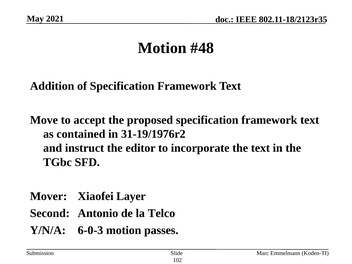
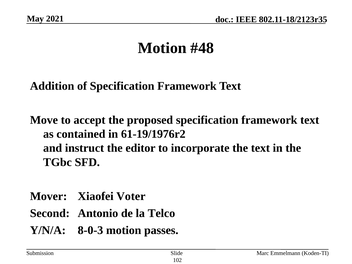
31-19/1976r2: 31-19/1976r2 -> 61-19/1976r2
Layer: Layer -> Voter
6-0-3: 6-0-3 -> 8-0-3
